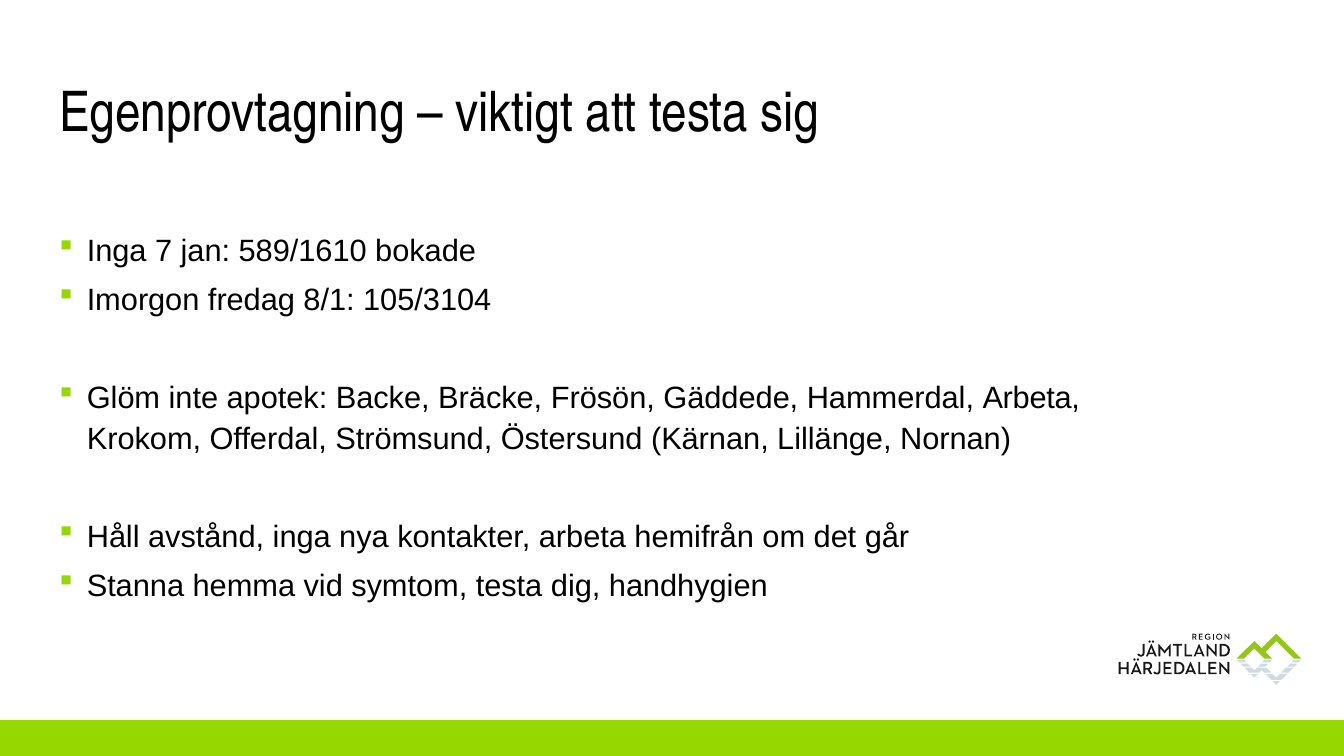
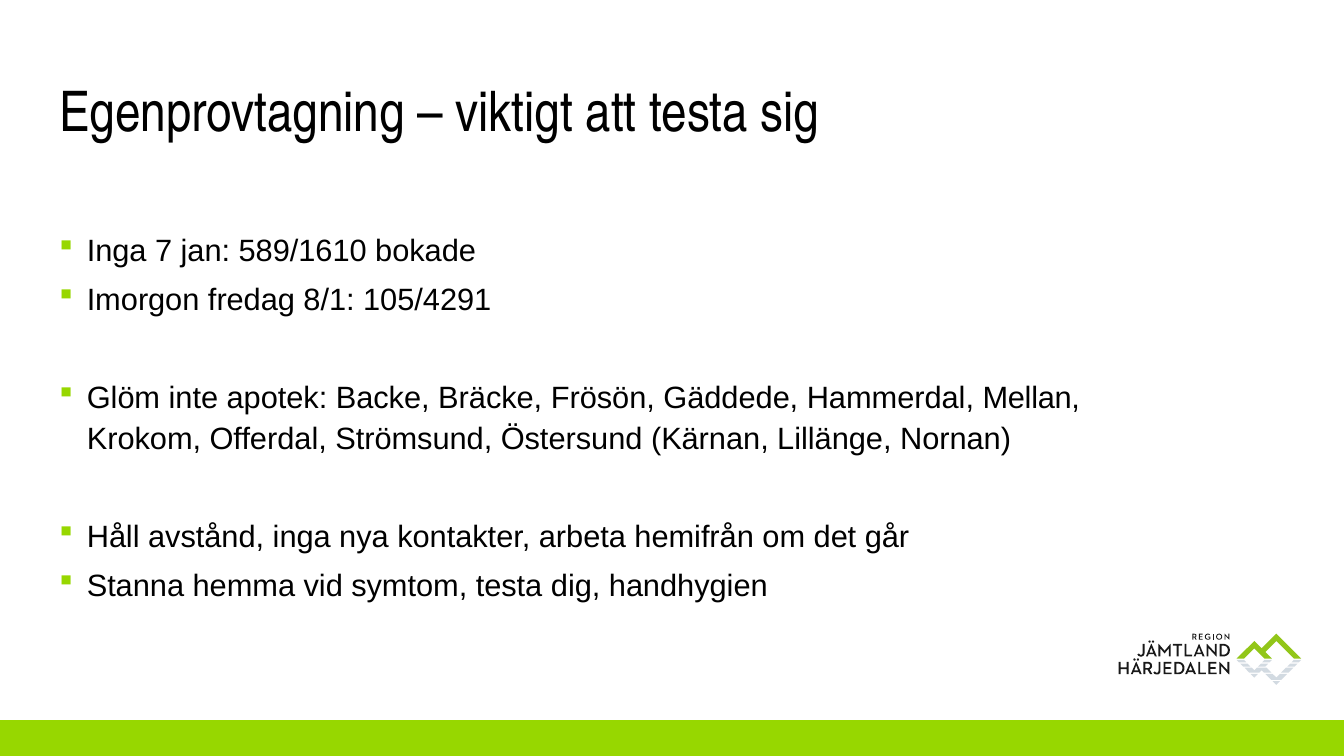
105/3104: 105/3104 -> 105/4291
Hammerdal Arbeta: Arbeta -> Mellan
